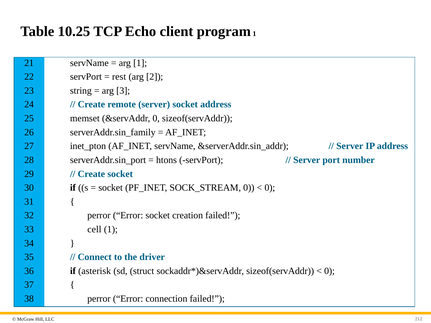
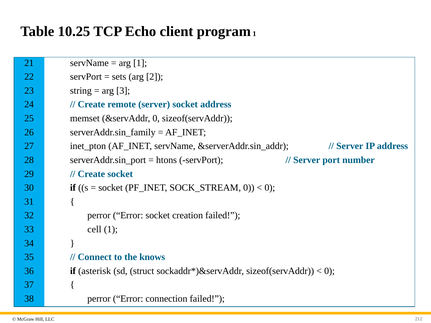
rest: rest -> sets
driver: driver -> knows
